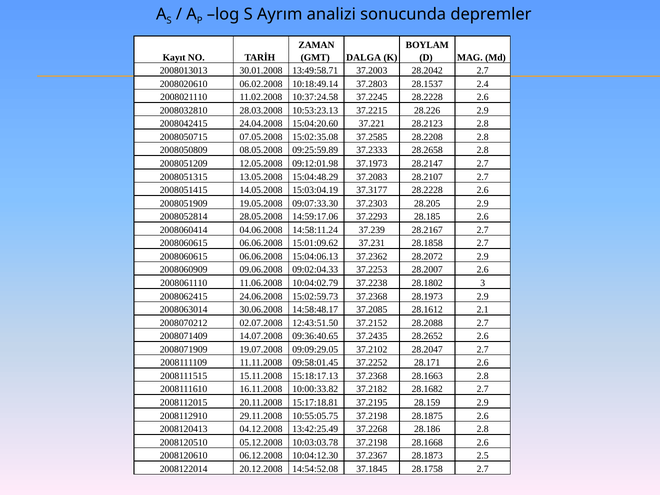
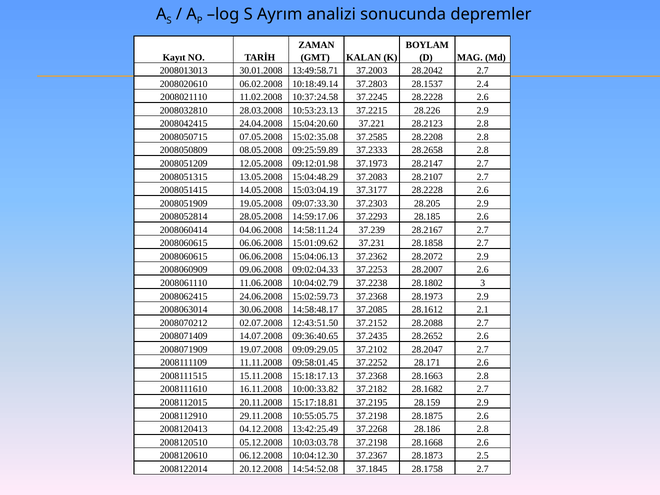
DALGA: DALGA -> KALAN
